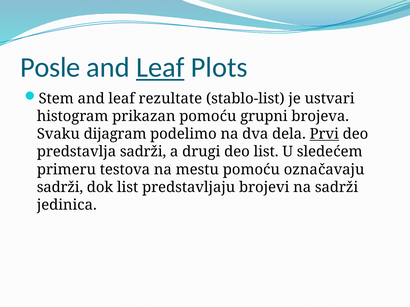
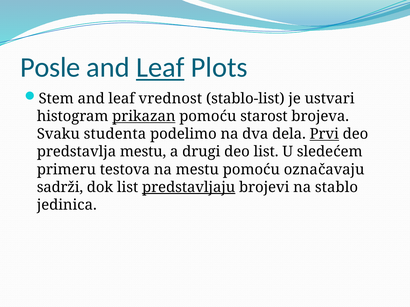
rezultate: rezultate -> vrednost
prikazan underline: none -> present
grupni: grupni -> starost
dijagram: dijagram -> studenta
predstavlja sadrži: sadrži -> mestu
predstavljaju underline: none -> present
na sadrži: sadrži -> stablo
